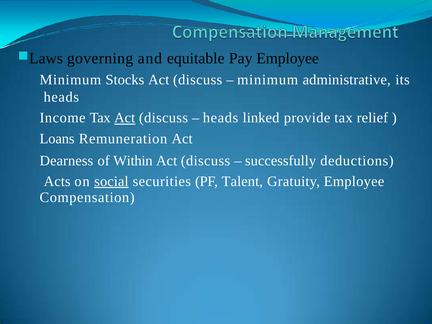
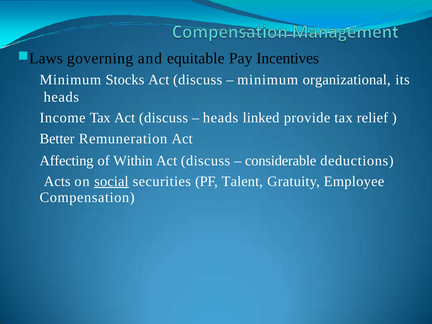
Pay Employee: Employee -> Incentives
administrative: administrative -> organizational
Act at (125, 118) underline: present -> none
Loans: Loans -> Better
Dearness: Dearness -> Affecting
successfully: successfully -> considerable
